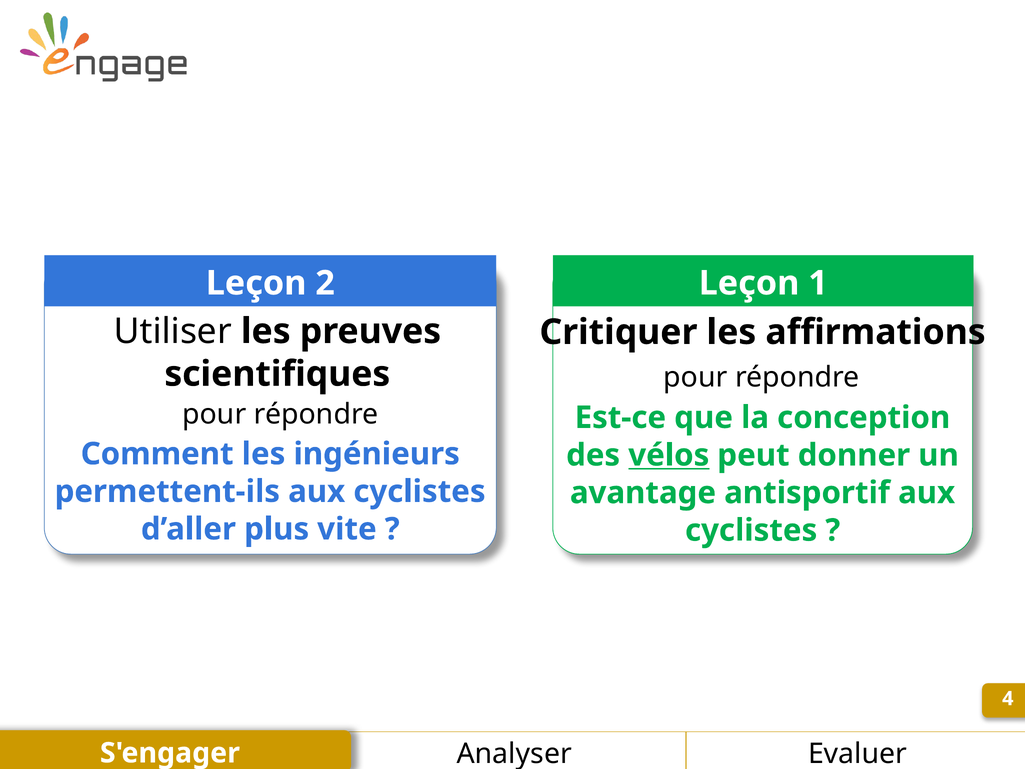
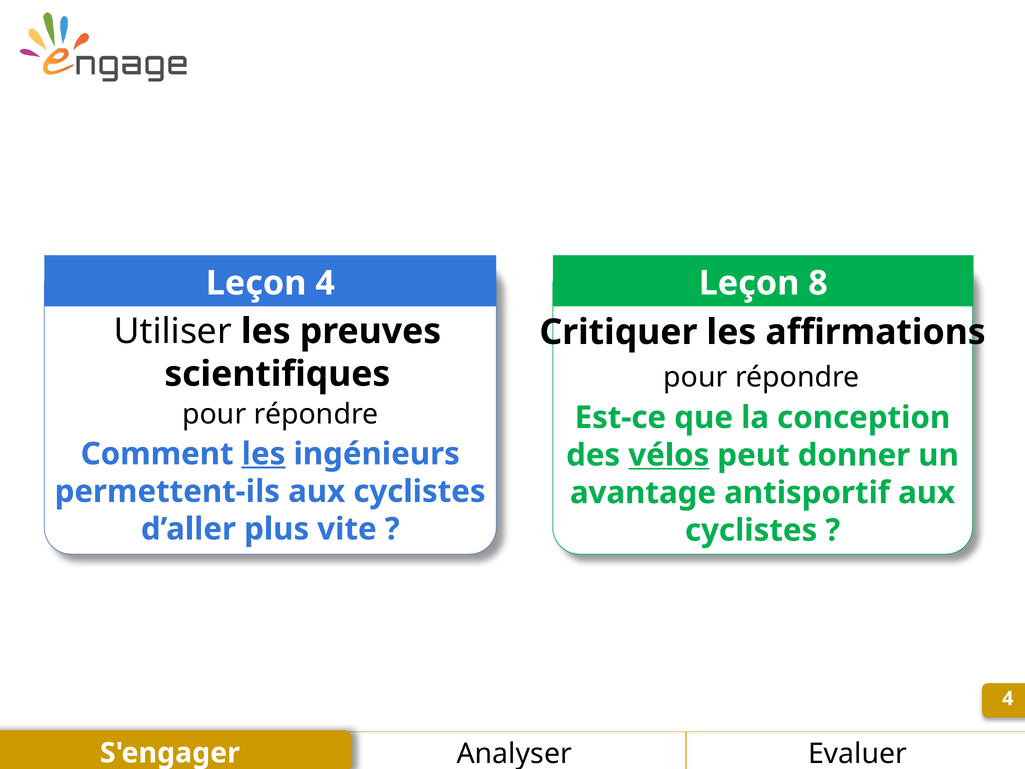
Leçon 2: 2 -> 4
1: 1 -> 8
les at (264, 454) underline: none -> present
